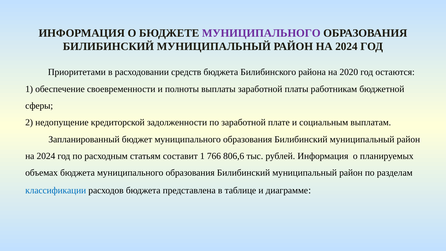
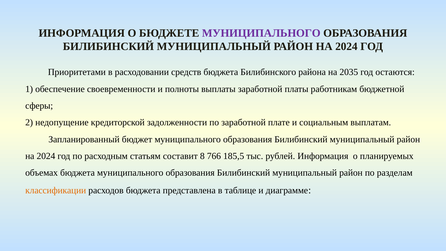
2020: 2020 -> 2035
составит 1: 1 -> 8
806,6: 806,6 -> 185,5
классификации colour: blue -> orange
